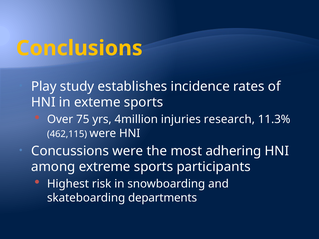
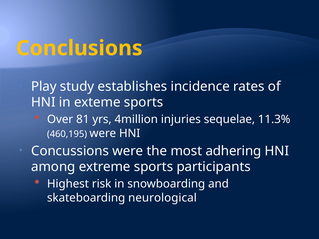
75: 75 -> 81
research: research -> sequelae
462,115: 462,115 -> 460,195
departments: departments -> neurological
